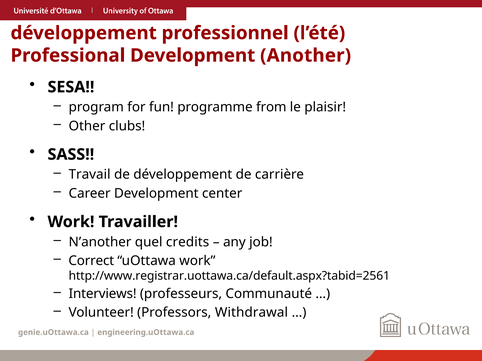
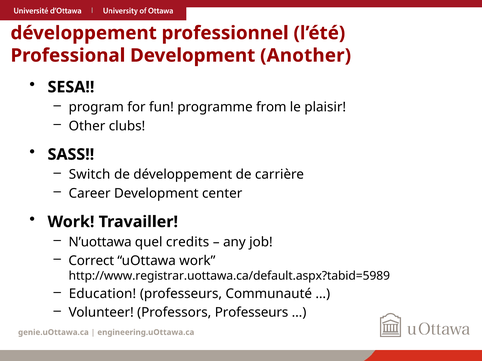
Travail: Travail -> Switch
N’another: N’another -> N’uottawa
http://www.registrar.uottawa.ca/default.aspx?tabid=2561: http://www.registrar.uottawa.ca/default.aspx?tabid=2561 -> http://www.registrar.uottawa.ca/default.aspx?tabid=5989
Interviews: Interviews -> Education
Professors Withdrawal: Withdrawal -> Professeurs
